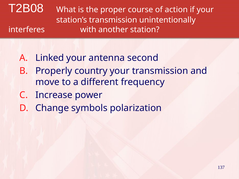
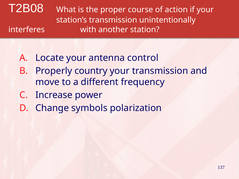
Linked: Linked -> Locate
second: second -> control
